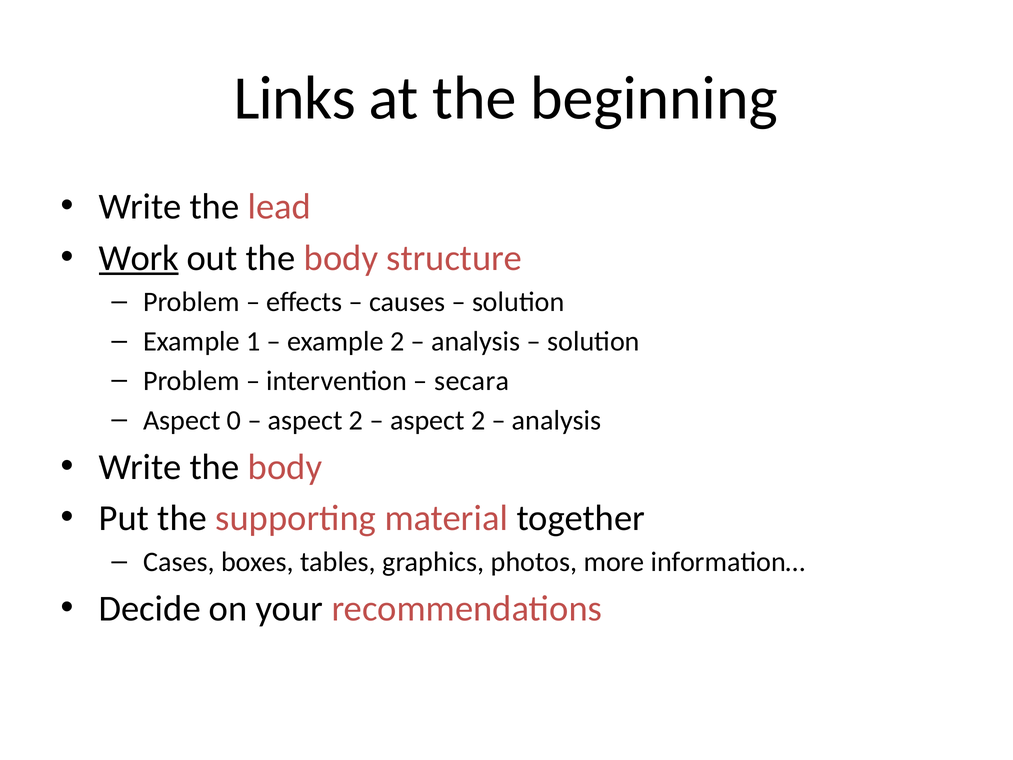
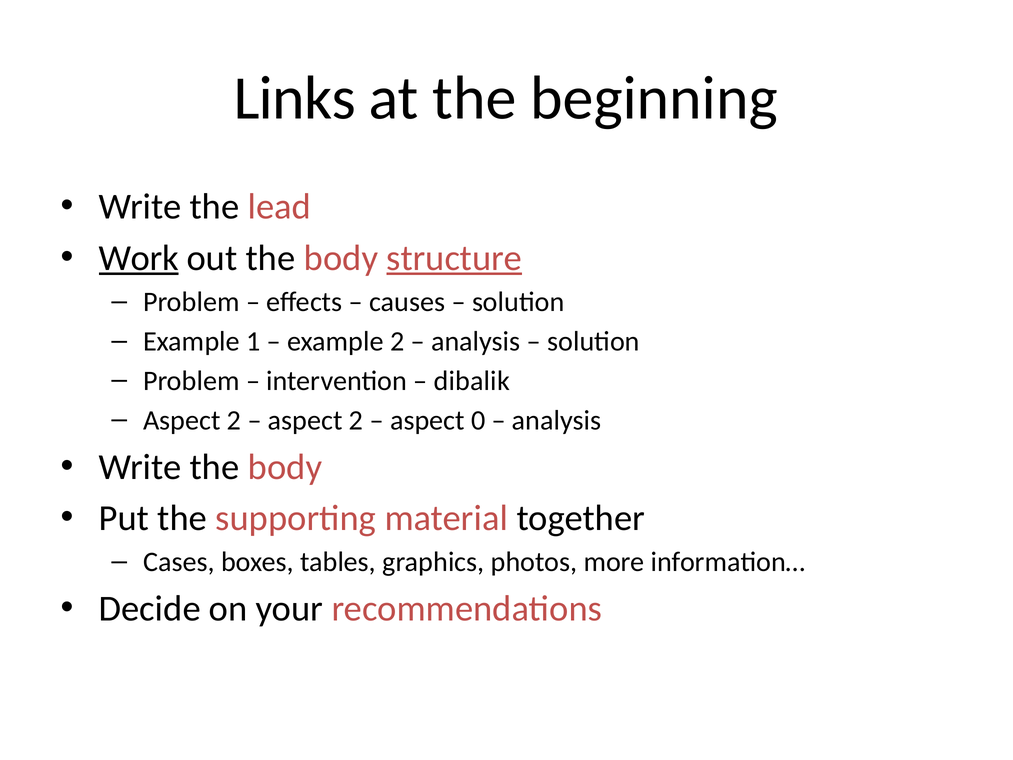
structure underline: none -> present
secara: secara -> dibalik
0 at (234, 420): 0 -> 2
2 at (478, 420): 2 -> 0
